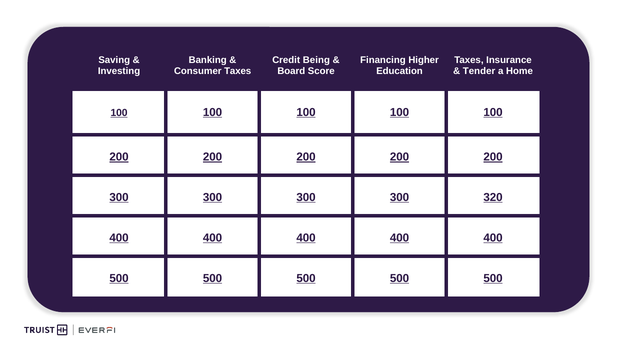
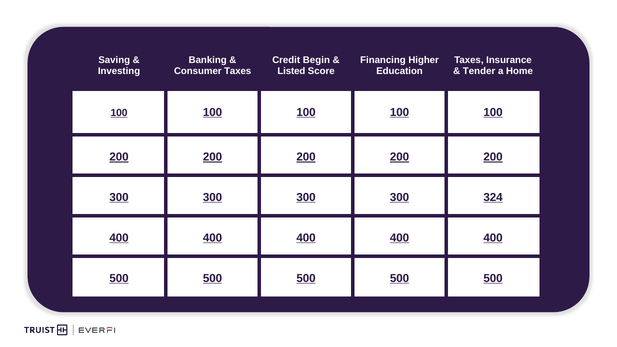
Being: Being -> Begin
Board: Board -> Listed
320: 320 -> 324
